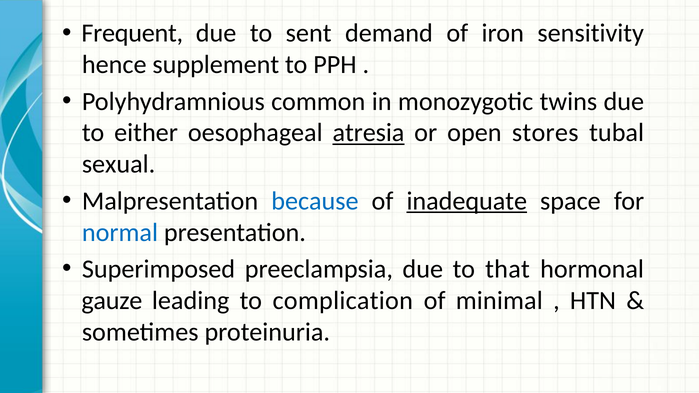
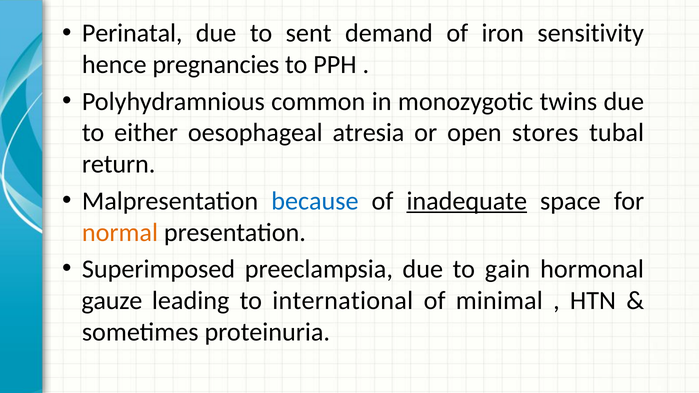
Frequent: Frequent -> Perinatal
supplement: supplement -> pregnancies
atresia underline: present -> none
sexual: sexual -> return
normal colour: blue -> orange
that: that -> gain
complication: complication -> international
